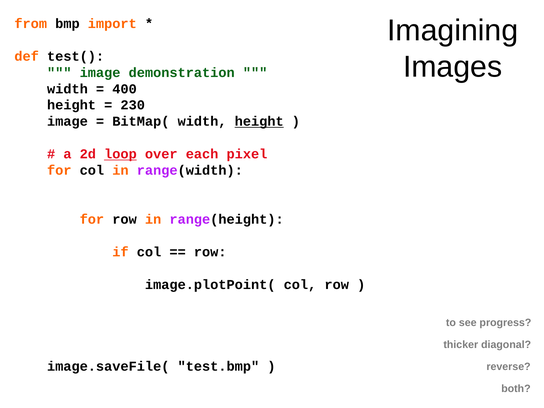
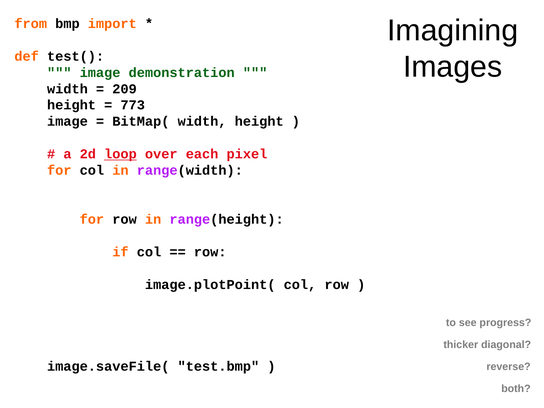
400: 400 -> 209
230: 230 -> 773
height at (259, 121) underline: present -> none
